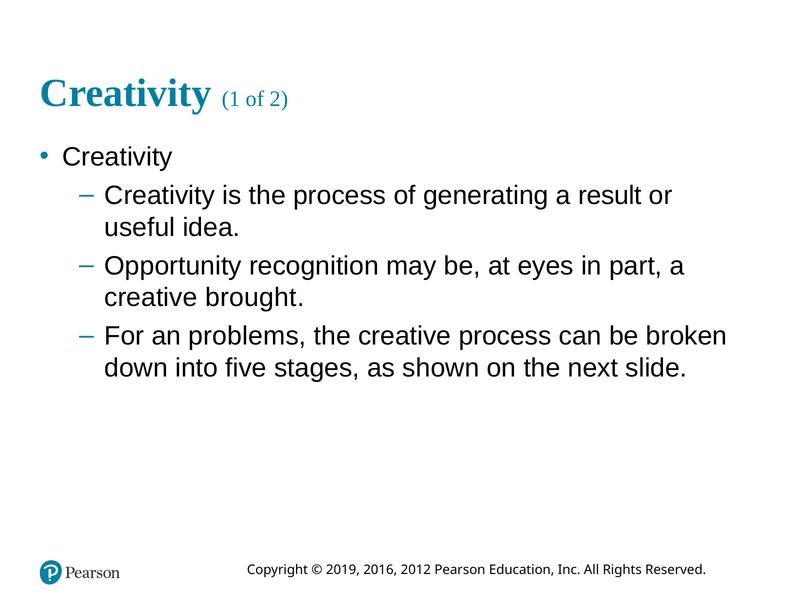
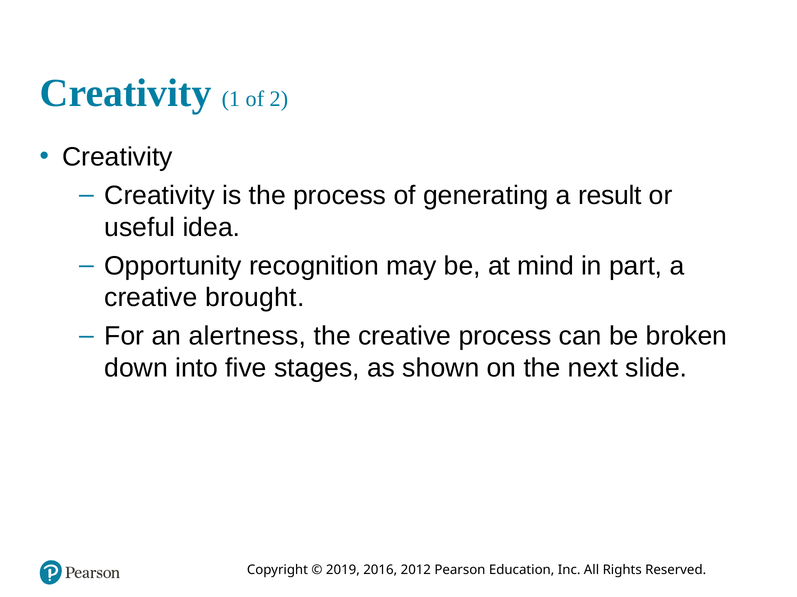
eyes: eyes -> mind
problems: problems -> alertness
